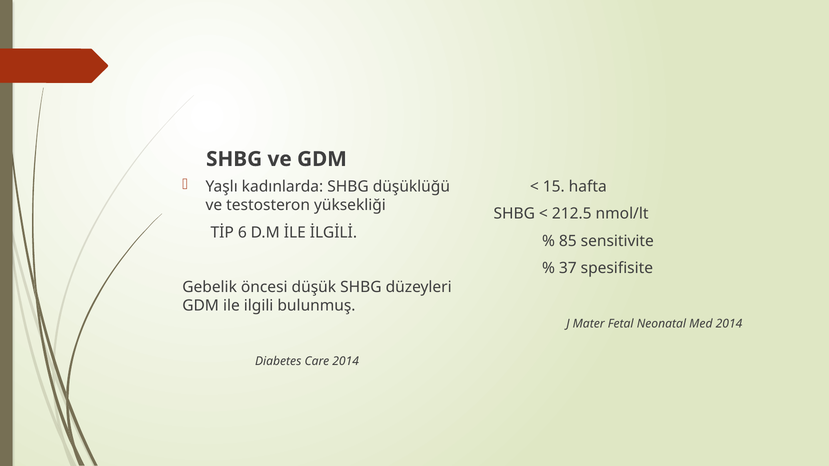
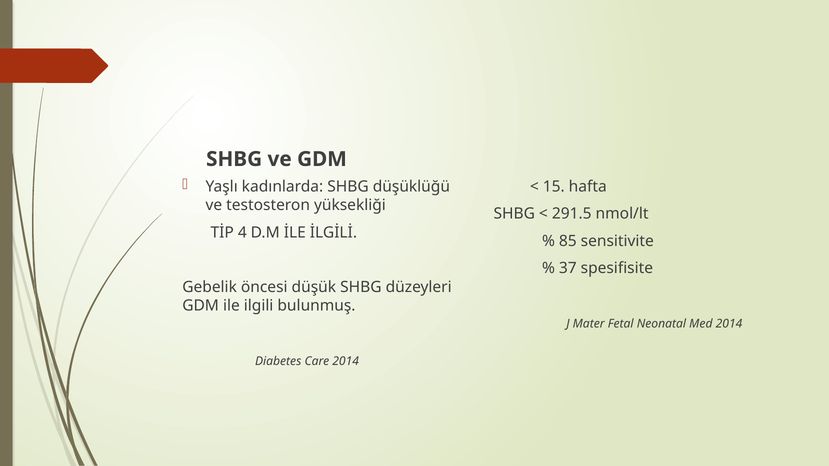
212.5: 212.5 -> 291.5
6: 6 -> 4
